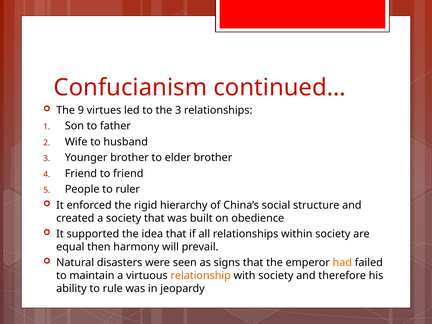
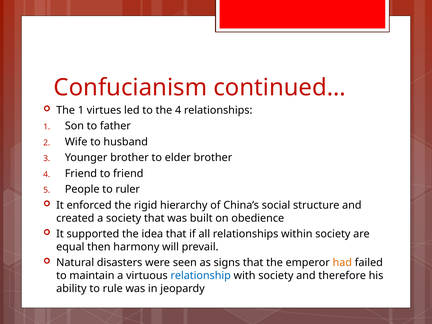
The 9: 9 -> 1
the 3: 3 -> 4
relationship colour: orange -> blue
